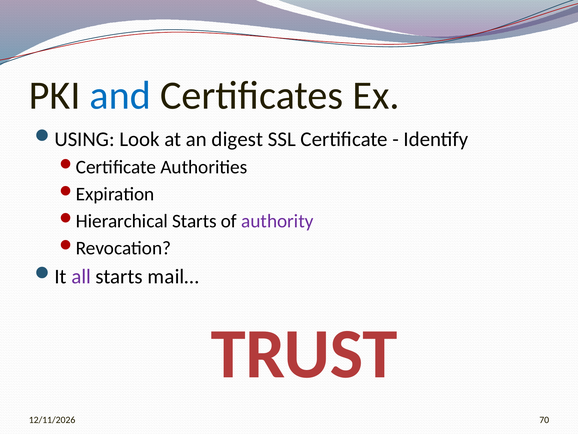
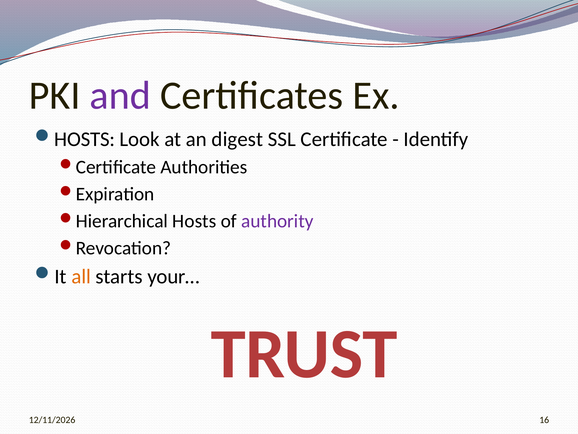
and colour: blue -> purple
USING at (85, 139): USING -> HOSTS
Starts at (194, 221): Starts -> Hosts
all colour: purple -> orange
mail…: mail… -> your…
70: 70 -> 16
